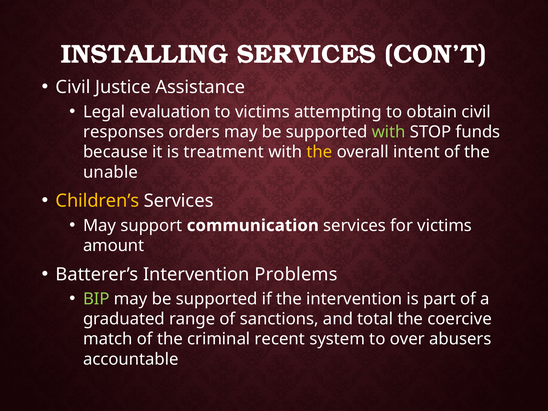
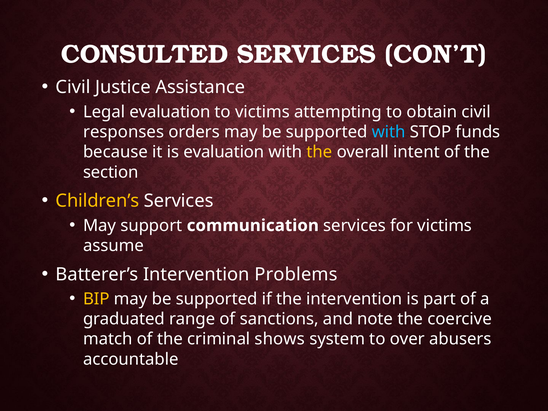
INSTALLING: INSTALLING -> CONSULTED
with at (389, 132) colour: light green -> light blue
is treatment: treatment -> evaluation
unable: unable -> section
amount: amount -> assume
BIP colour: light green -> yellow
total: total -> note
recent: recent -> shows
